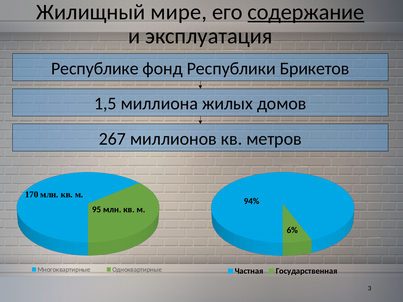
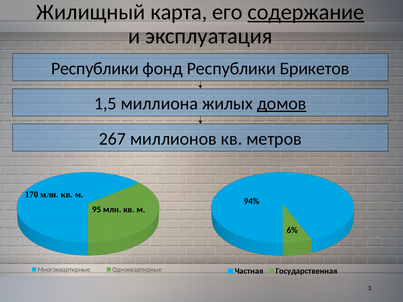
мире: мире -> карта
Республике at (95, 69): Республике -> Республики
домов underline: none -> present
